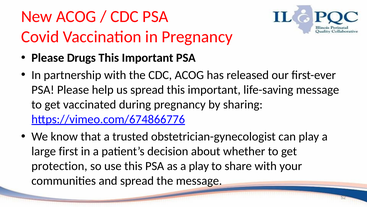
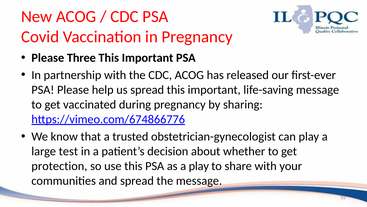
Drugs: Drugs -> Three
first: first -> test
